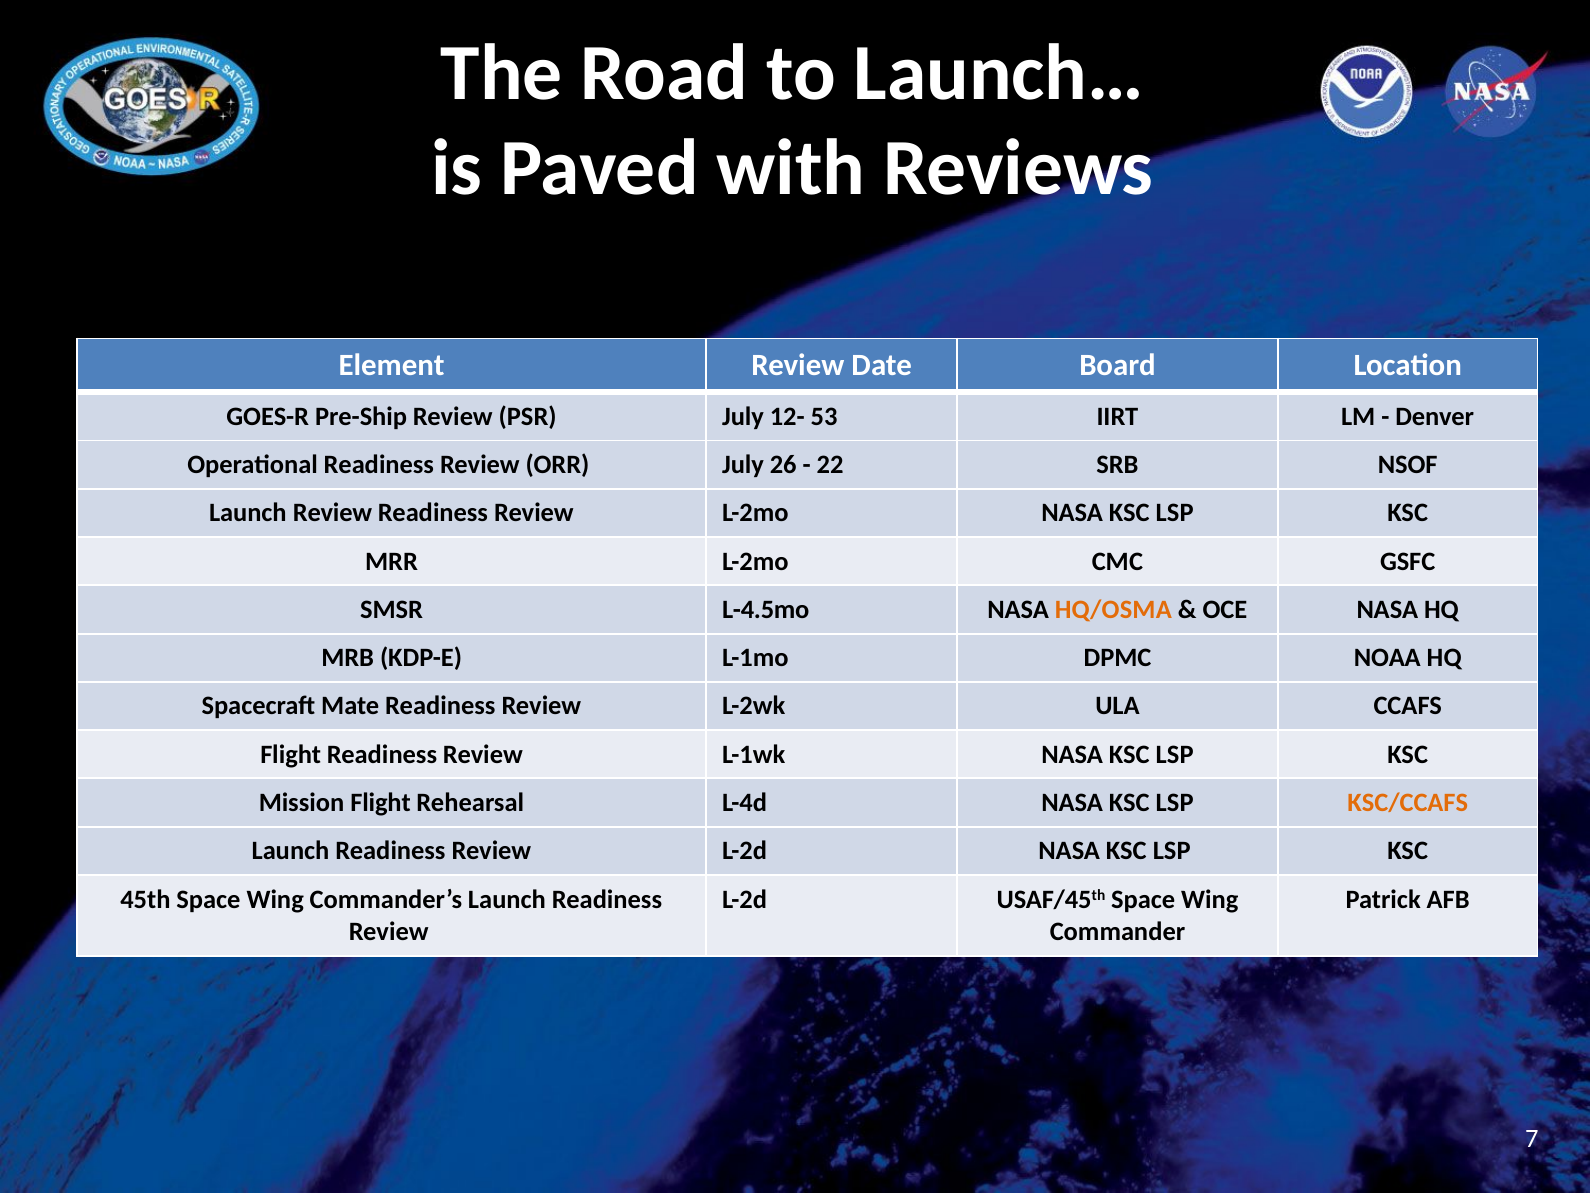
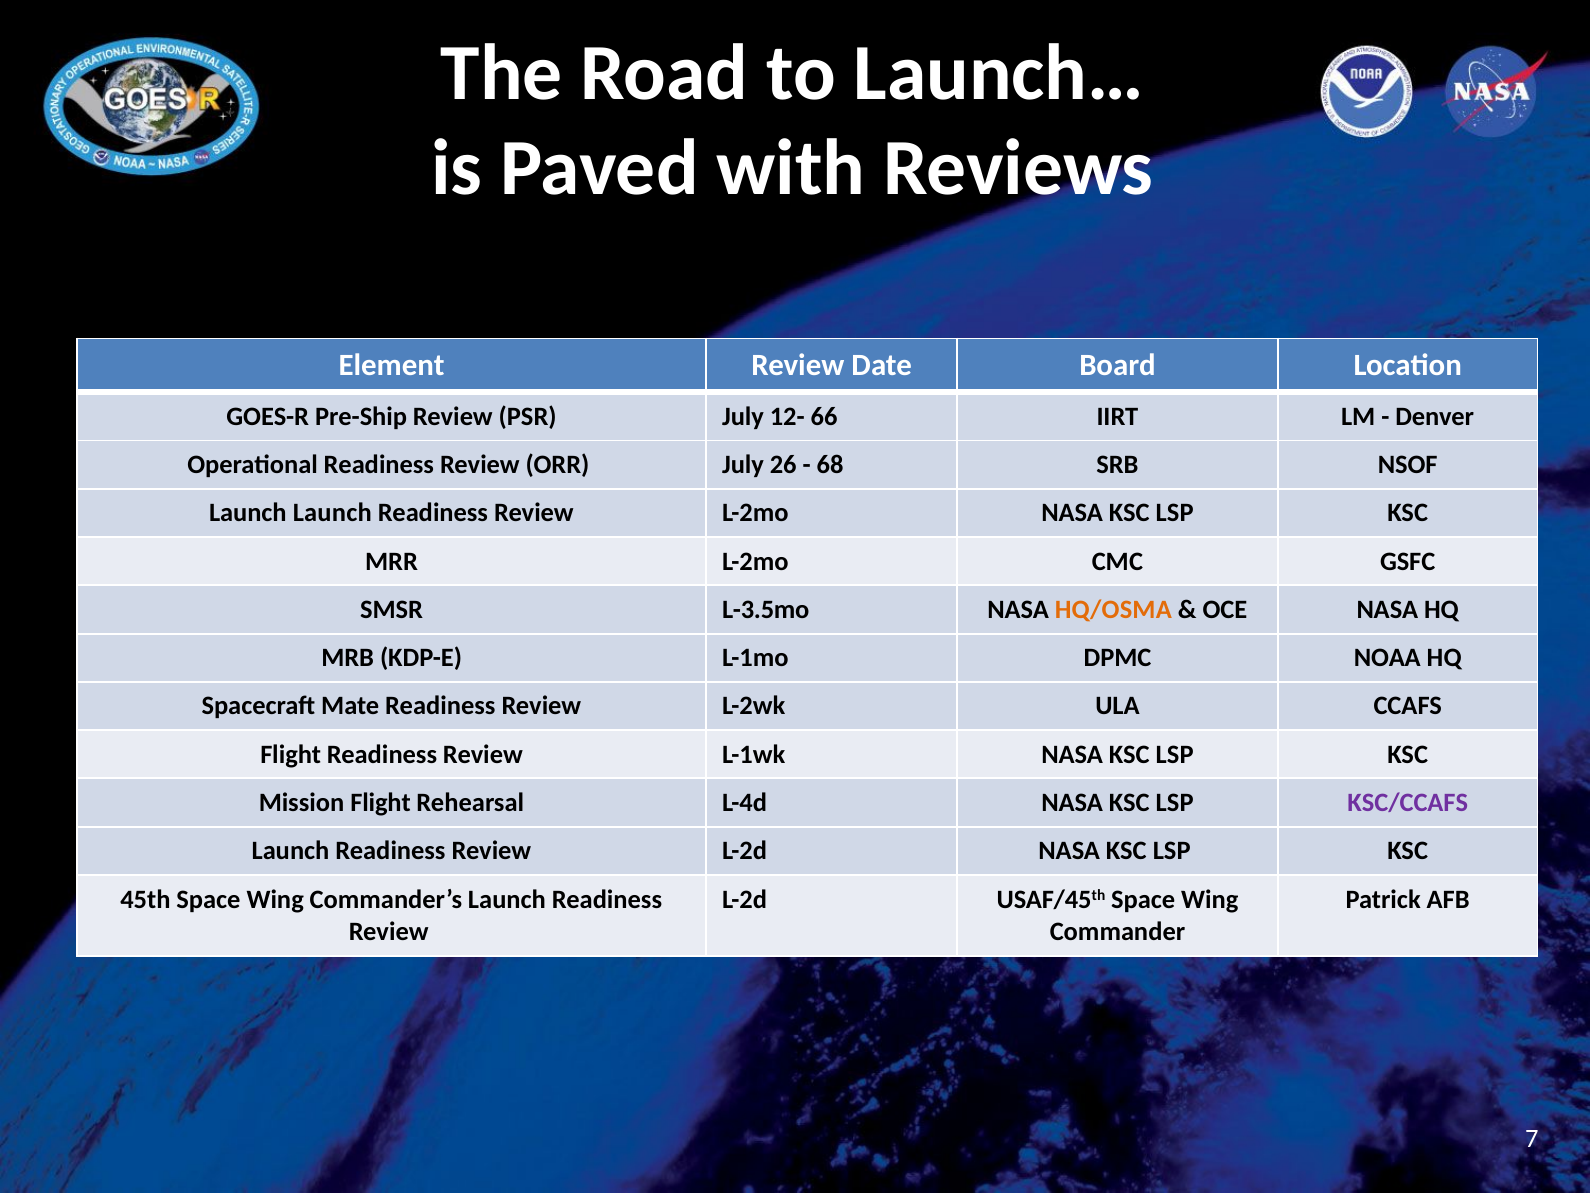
53: 53 -> 66
22: 22 -> 68
Launch Review: Review -> Launch
L-4.5mo: L-4.5mo -> L-3.5mo
KSC/CCAFS colour: orange -> purple
